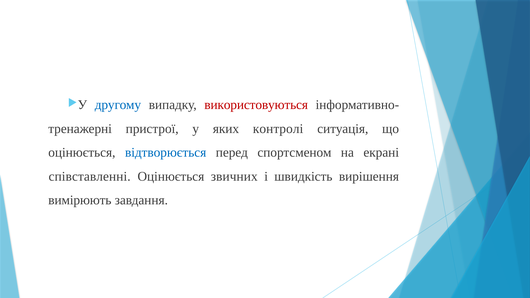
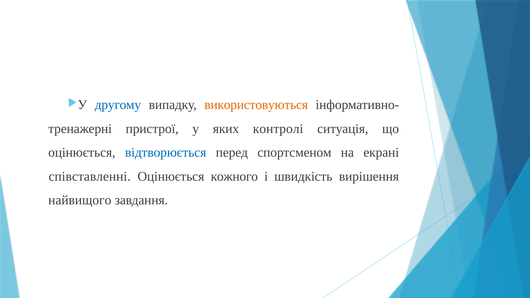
використовуються colour: red -> orange
звичних: звичних -> кожного
вимірюють: вимірюють -> найвищого
